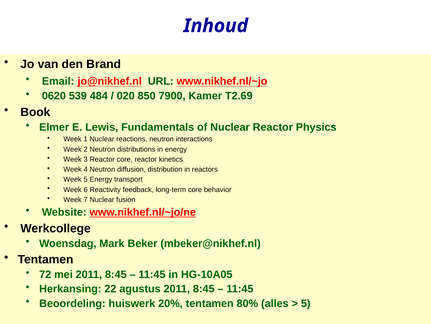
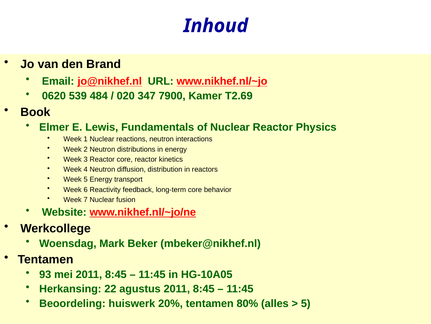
850: 850 -> 347
72: 72 -> 93
